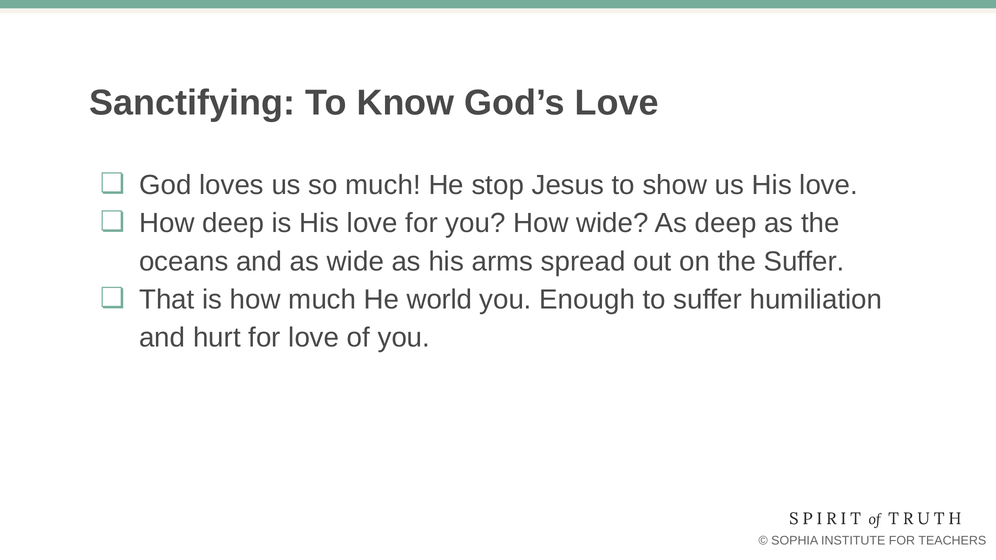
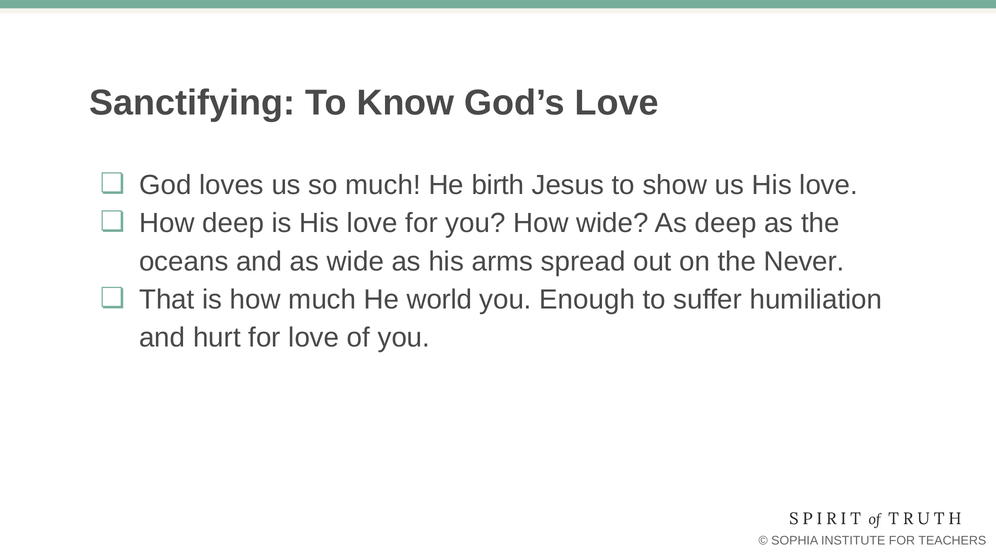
stop: stop -> birth
the Suffer: Suffer -> Never
